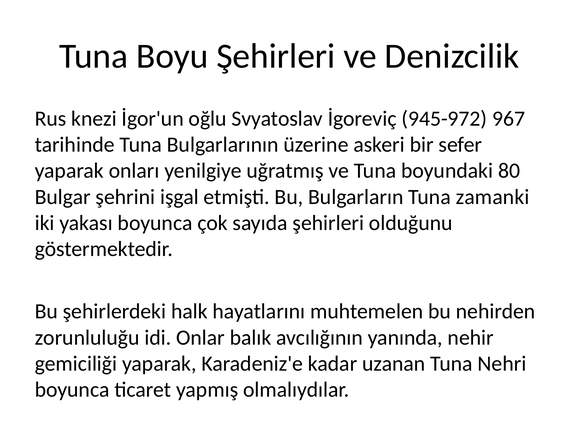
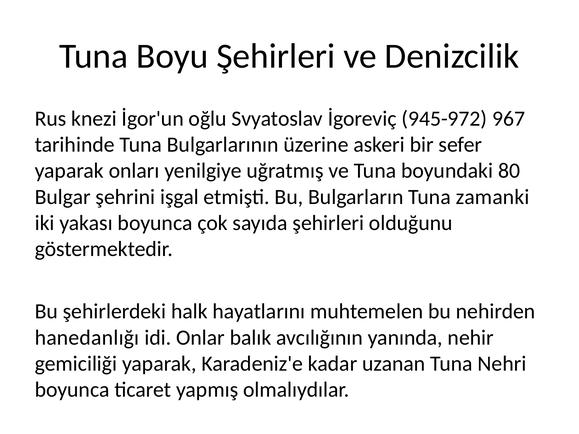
zorunluluğu: zorunluluğu -> hanedanlığı
